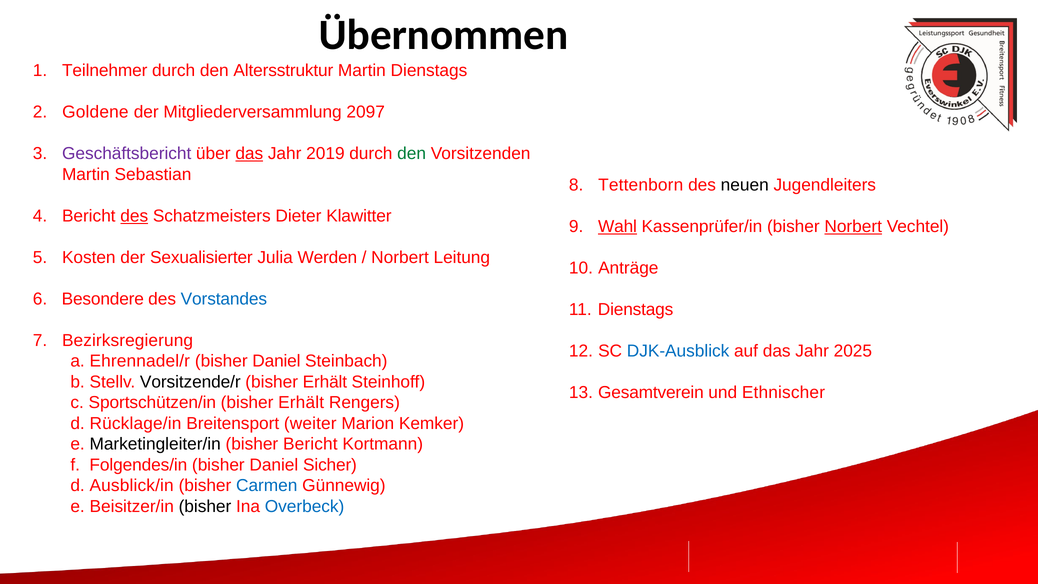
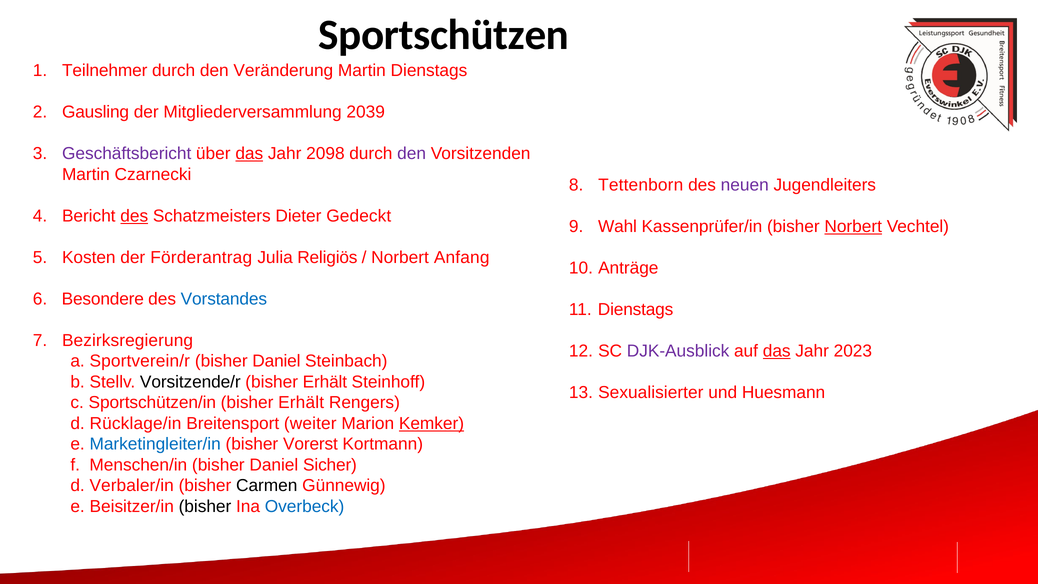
Übernommen: Übernommen -> Sportschützen
Altersstruktur: Altersstruktur -> Veränderung
Goldene: Goldene -> Gausling
2097: 2097 -> 2039
2019: 2019 -> 2098
den at (412, 154) colour: green -> purple
Sebastian: Sebastian -> Czarnecki
neuen colour: black -> purple
Klawitter: Klawitter -> Gedeckt
Wahl underline: present -> none
Sexualisierter: Sexualisierter -> Förderantrag
Werden: Werden -> Religiös
Leitung: Leitung -> Anfang
DJK-Ausblick colour: blue -> purple
das at (777, 351) underline: none -> present
2025: 2025 -> 2023
Ehrennadel/r: Ehrennadel/r -> Sportverein/r
Gesamtverein: Gesamtverein -> Sexualisierter
Ethnischer: Ethnischer -> Huesmann
Kemker underline: none -> present
Marketingleiter/in colour: black -> blue
bisher Bericht: Bericht -> Vorerst
Folgendes/in: Folgendes/in -> Menschen/in
Ausblick/in: Ausblick/in -> Verbaler/in
Carmen colour: blue -> black
